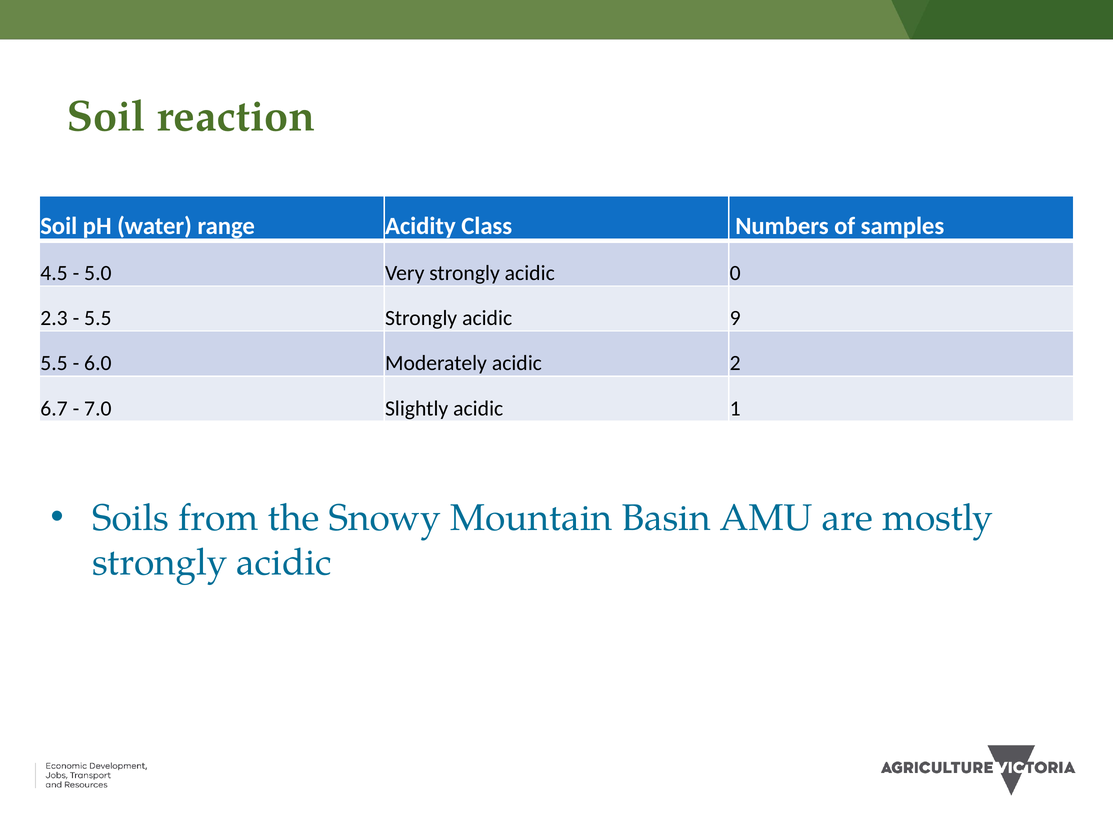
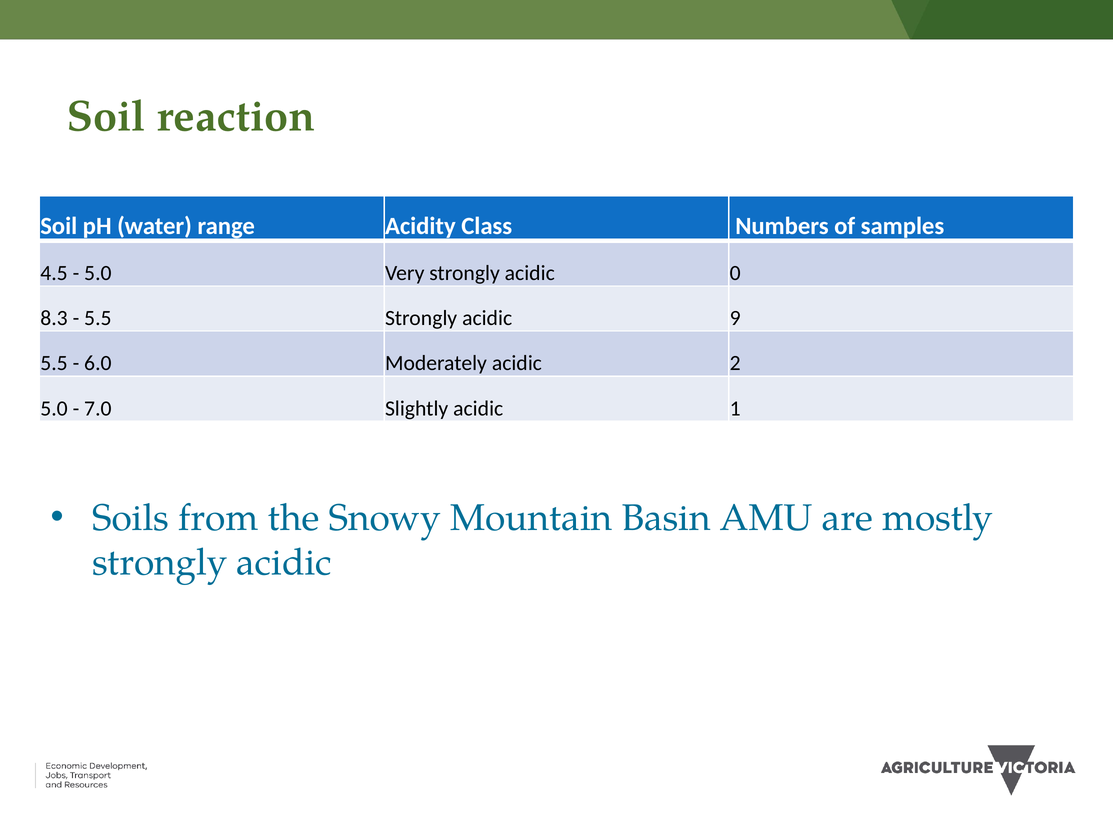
2.3: 2.3 -> 8.3
6.7 at (54, 408): 6.7 -> 5.0
